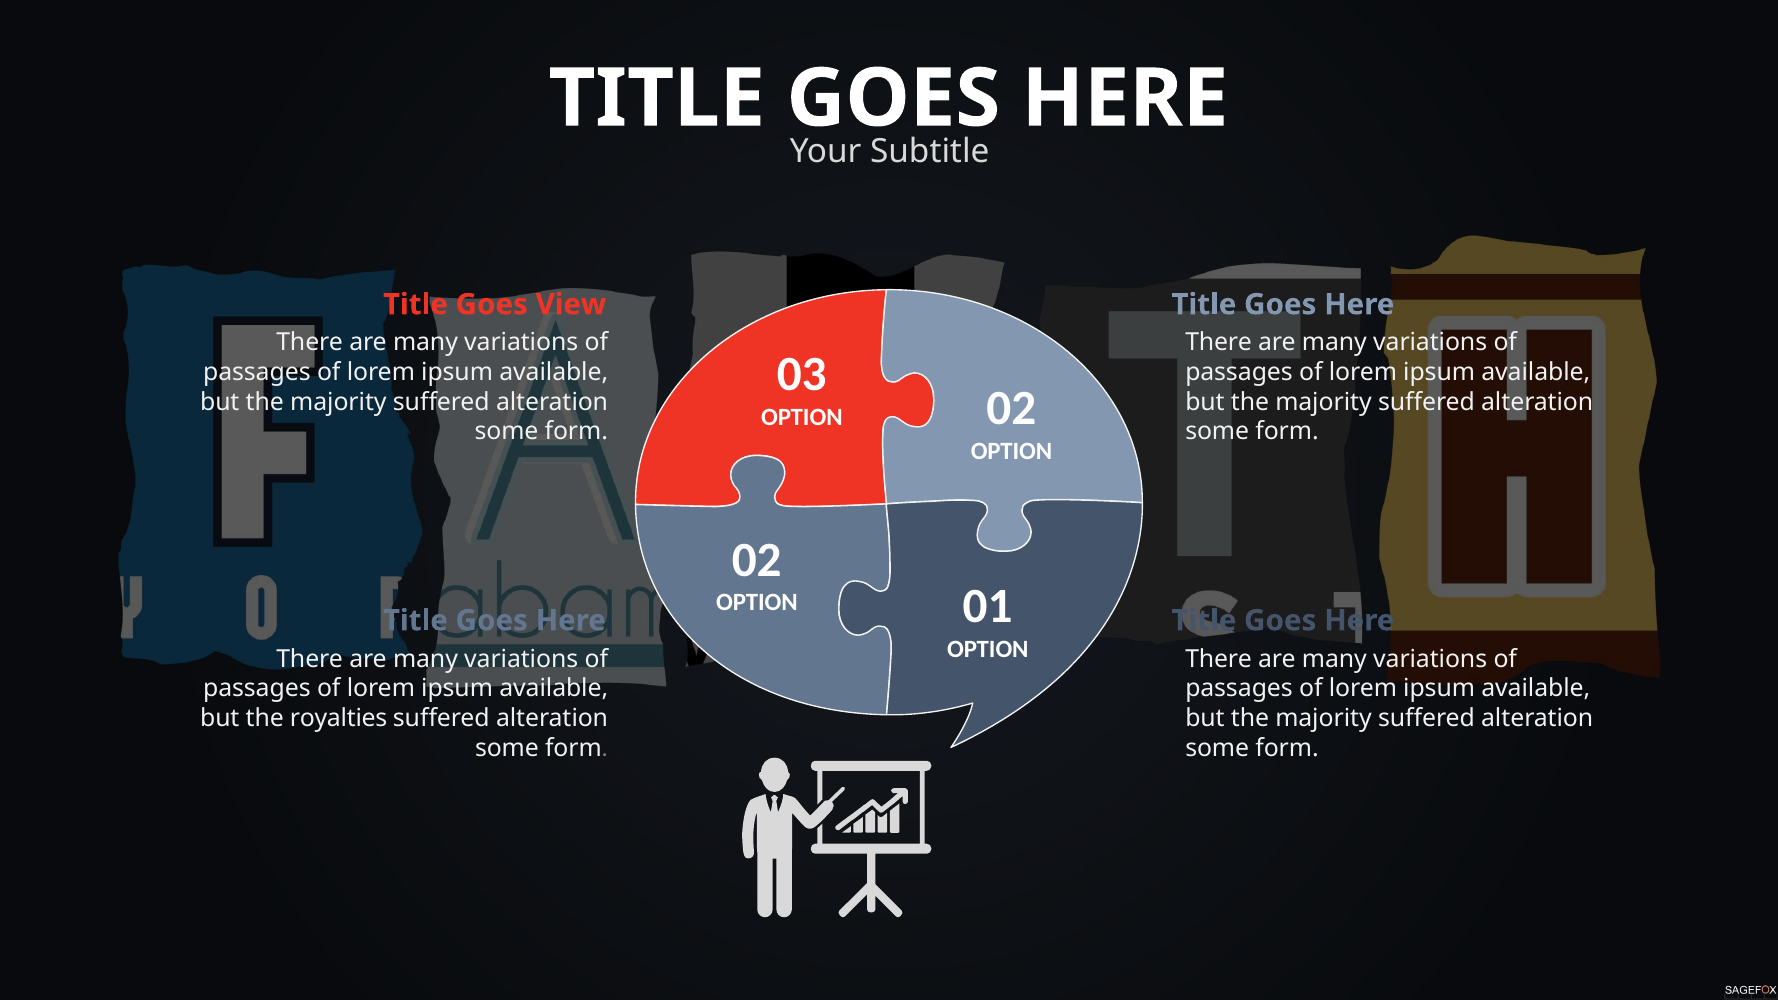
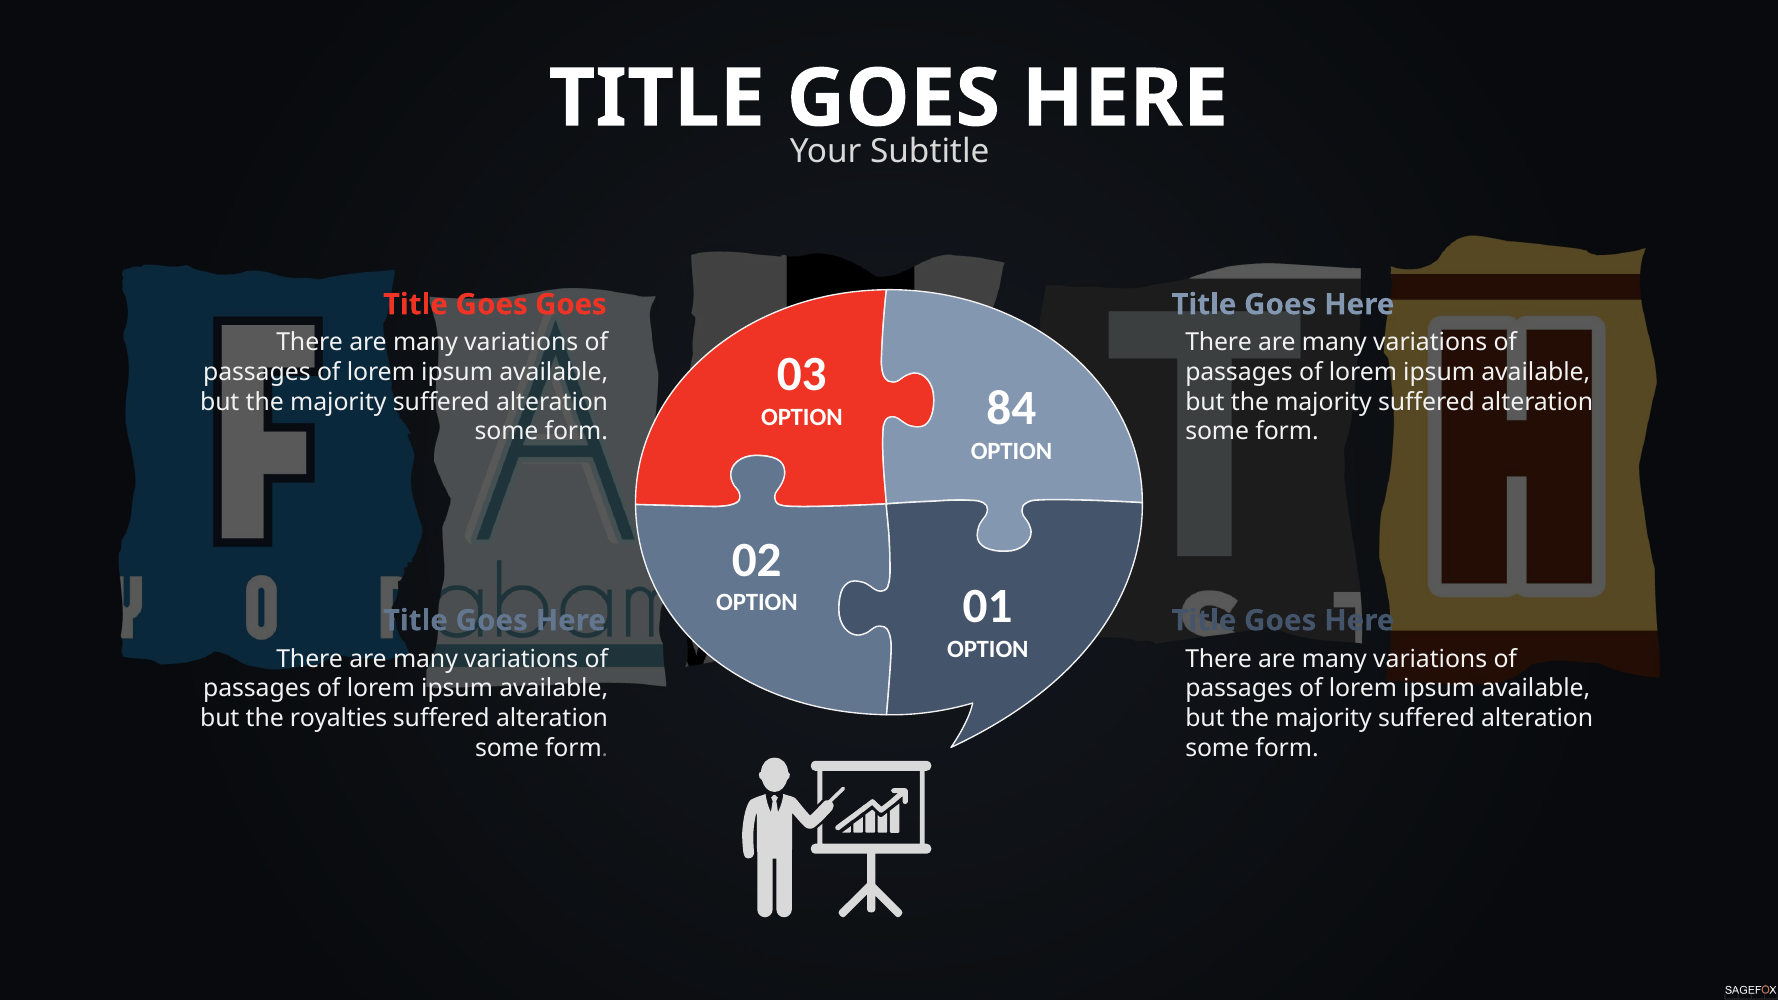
Goes View: View -> Goes
02 at (1011, 408): 02 -> 84
